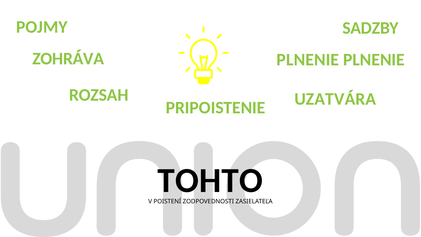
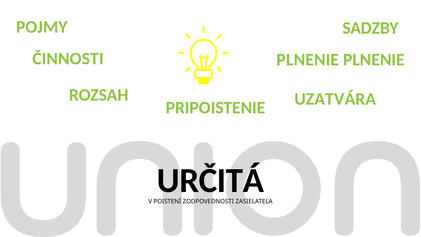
ZOHRÁVA: ZOHRÁVA -> ČINNOSTI
TOHTO: TOHTO -> URČITÁ
